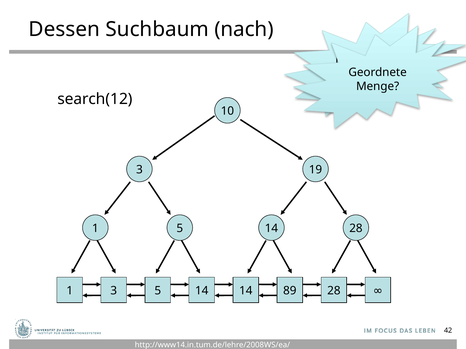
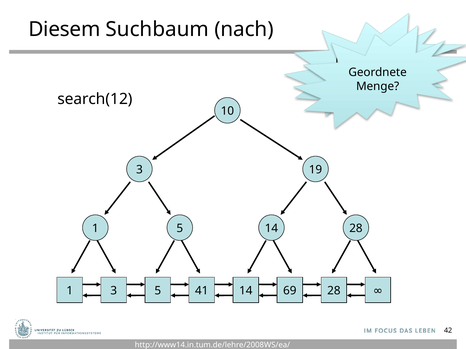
Dessen: Dessen -> Diesem
1 3 14: 14 -> 41
89: 89 -> 69
